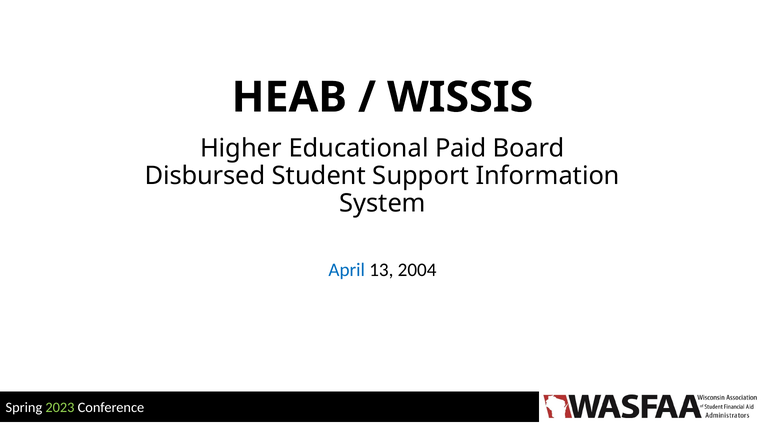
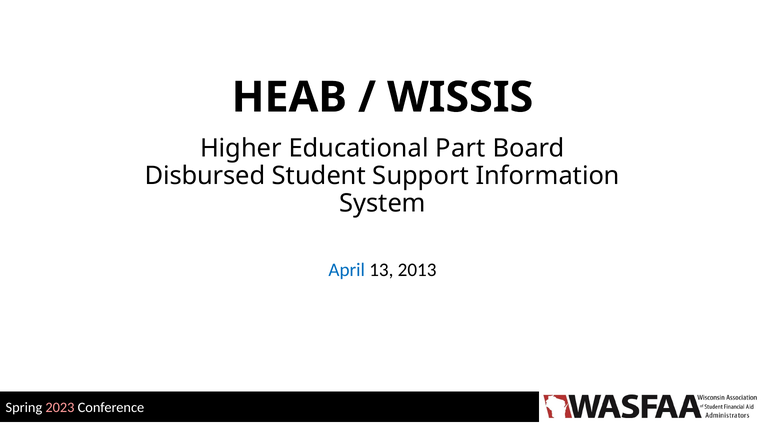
Paid: Paid -> Part
2004: 2004 -> 2013
2023 colour: light green -> pink
